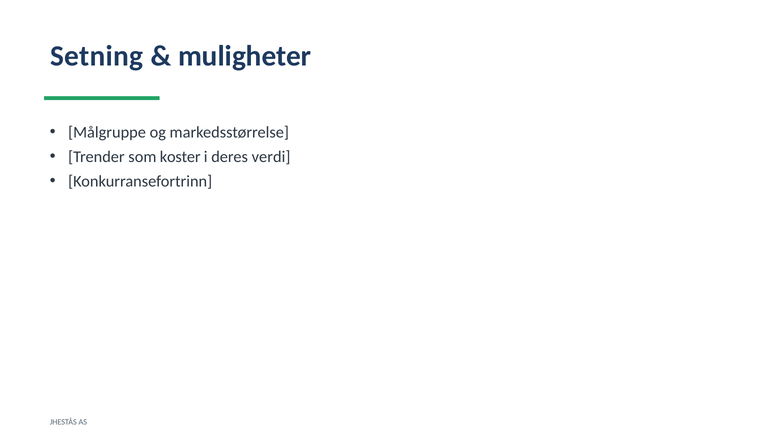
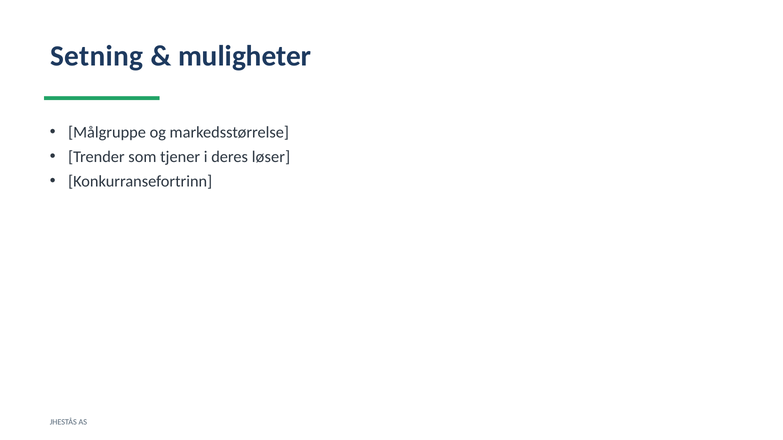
koster: koster -> tjener
verdi: verdi -> løser
